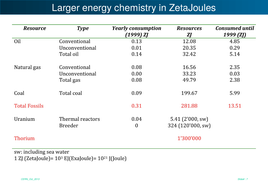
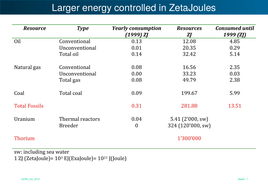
chemistry: chemistry -> controlled
